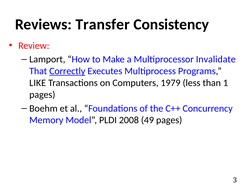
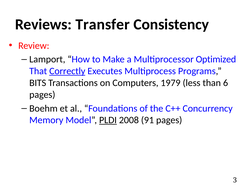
Invalidate: Invalidate -> Optimized
LIKE: LIKE -> BITS
1: 1 -> 6
PLDI underline: none -> present
49: 49 -> 91
